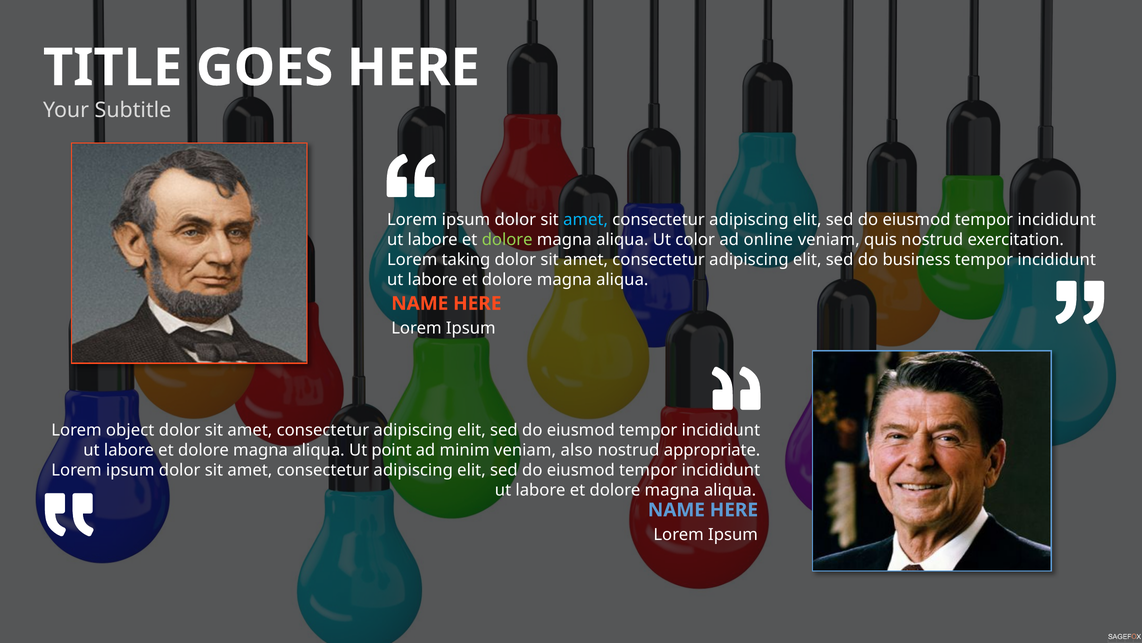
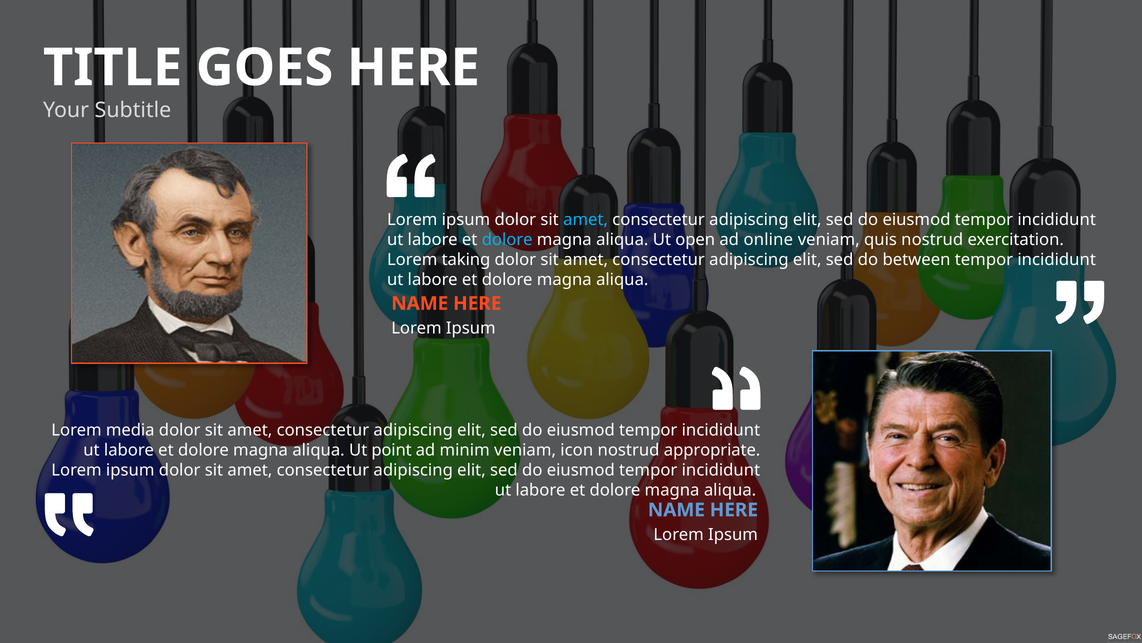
dolore at (507, 239) colour: light green -> light blue
color: color -> open
business: business -> between
object: object -> media
also: also -> icon
